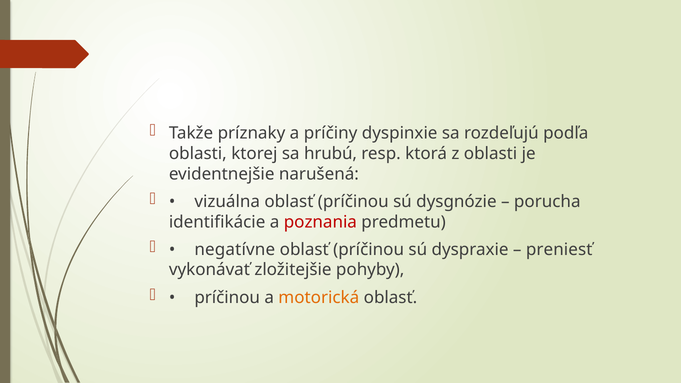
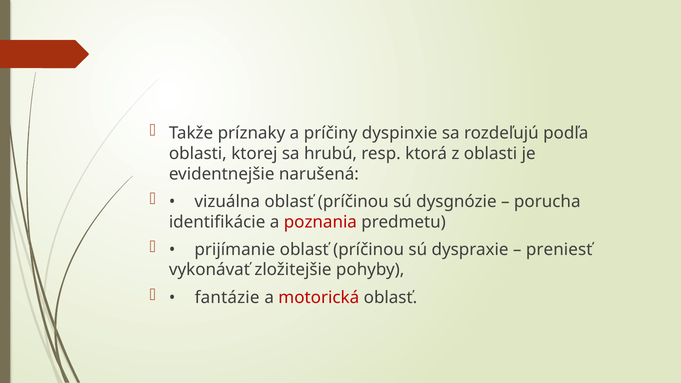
negatívne: negatívne -> prijímanie
príčinou at (227, 297): príčinou -> fantázie
motorická colour: orange -> red
